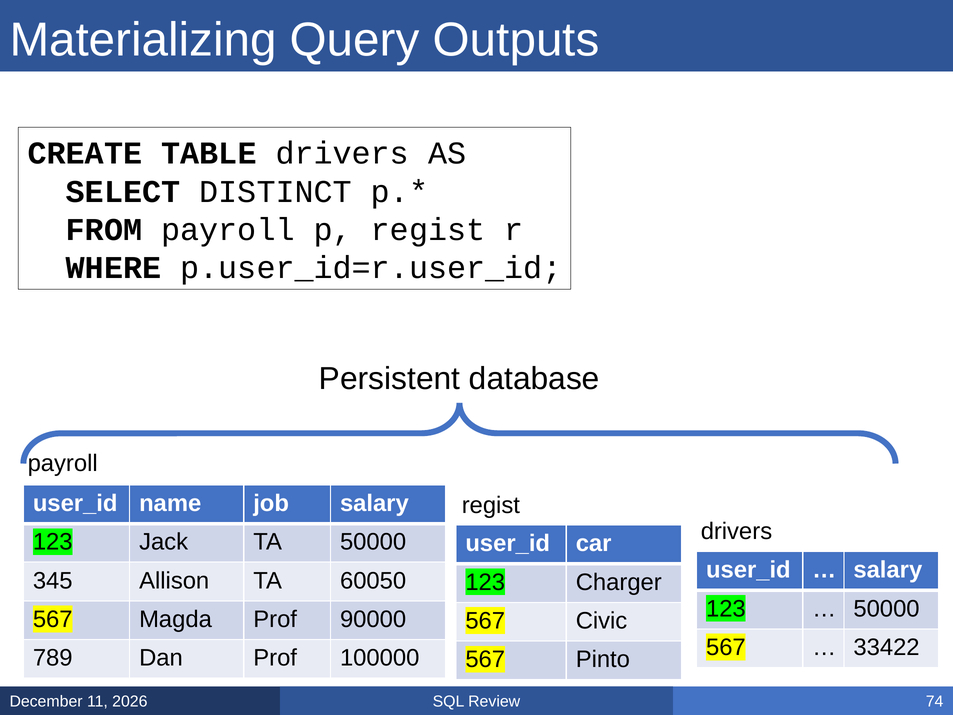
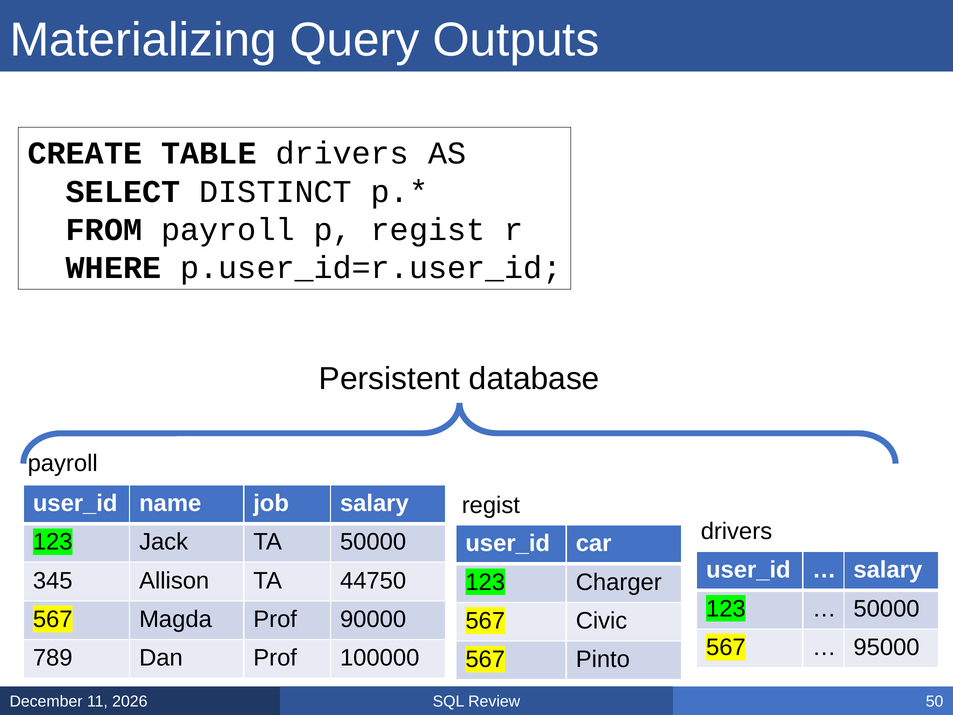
60050: 60050 -> 44750
33422: 33422 -> 95000
74: 74 -> 50
